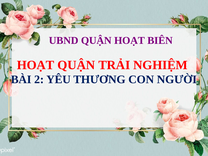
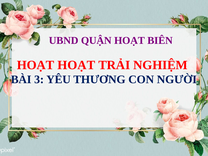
HOẠT QUẬN: QUẬN -> HOẠT
2: 2 -> 3
